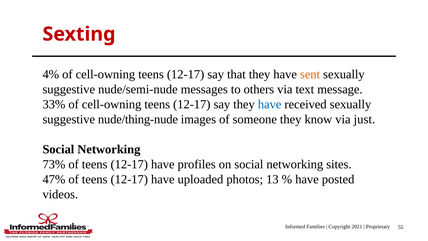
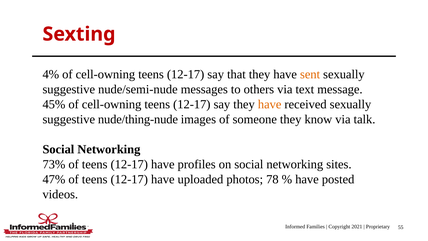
33%: 33% -> 45%
have at (270, 104) colour: blue -> orange
just: just -> talk
13: 13 -> 78
